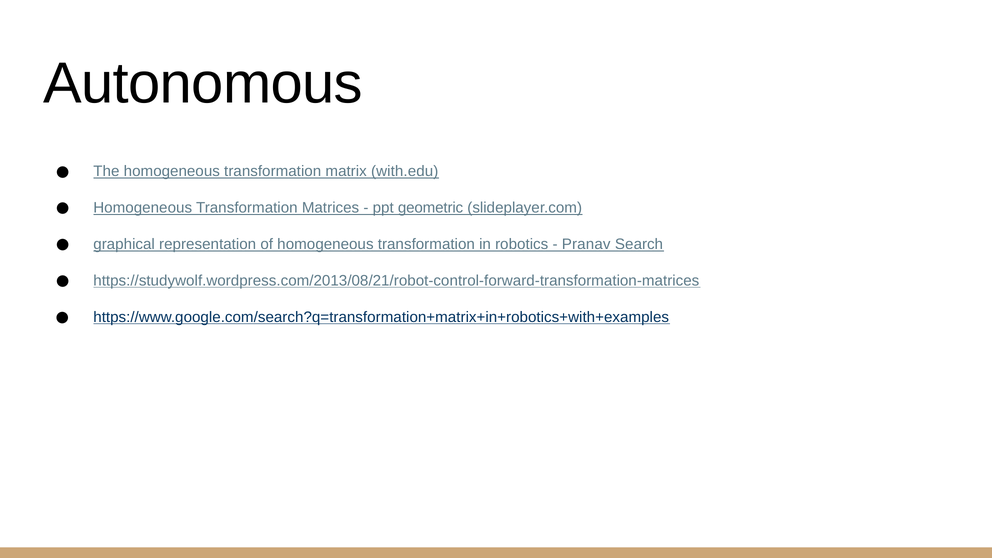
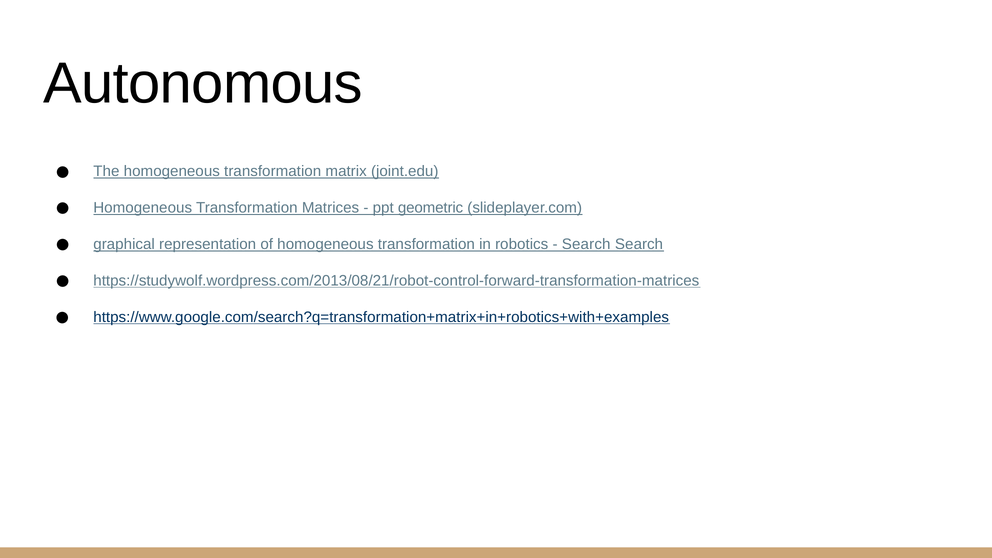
with.edu: with.edu -> joint.edu
Pranav at (586, 244): Pranav -> Search
